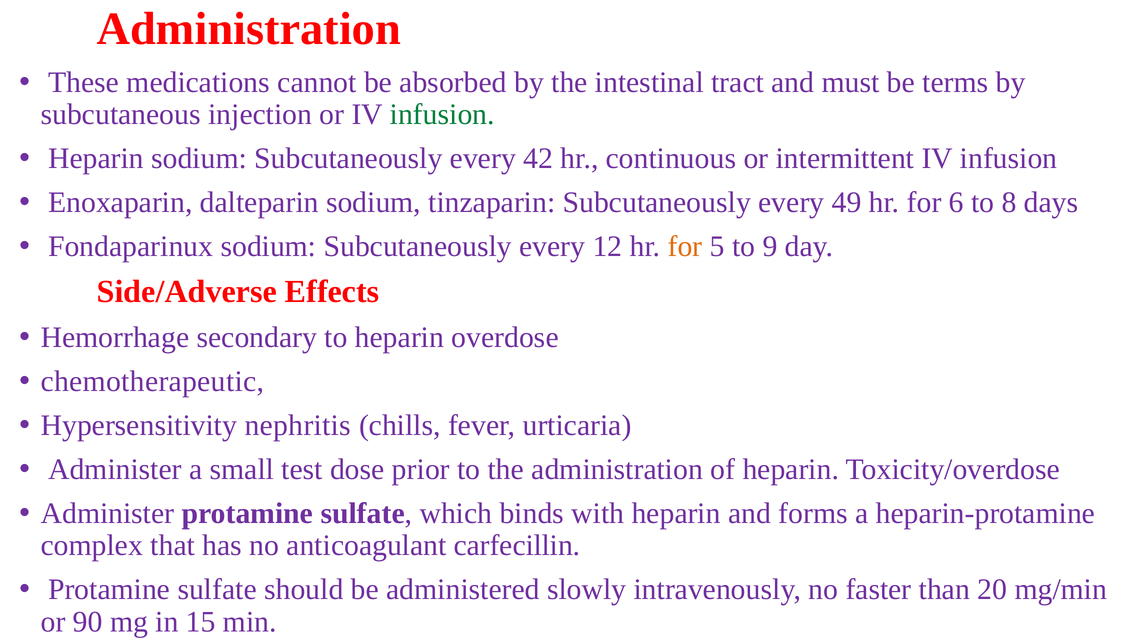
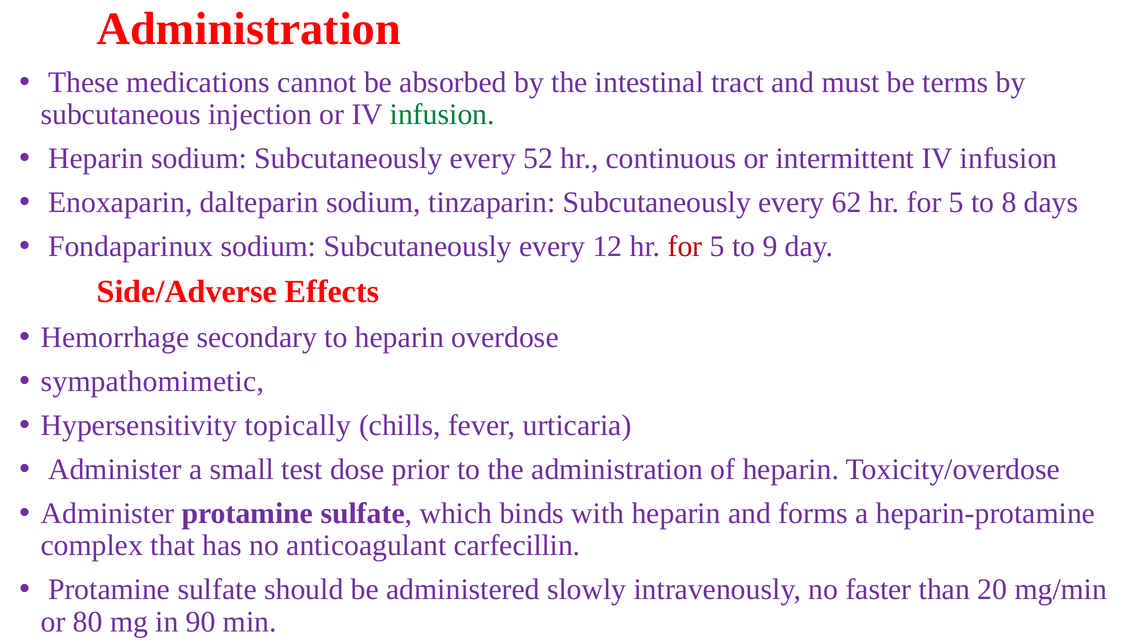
42: 42 -> 52
49: 49 -> 62
6 at (956, 202): 6 -> 5
for at (685, 247) colour: orange -> red
chemotherapeutic: chemotherapeutic -> sympathomimetic
nephritis: nephritis -> topically
90: 90 -> 80
15: 15 -> 90
